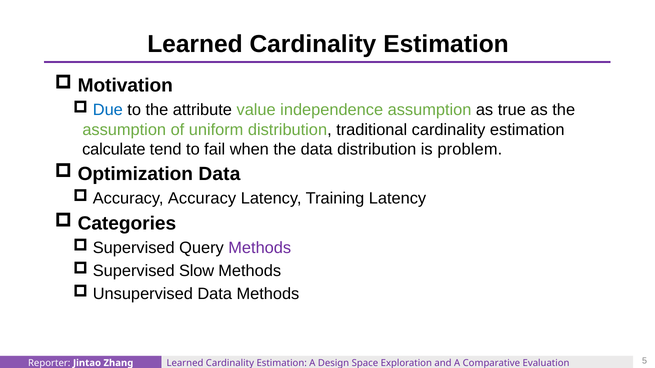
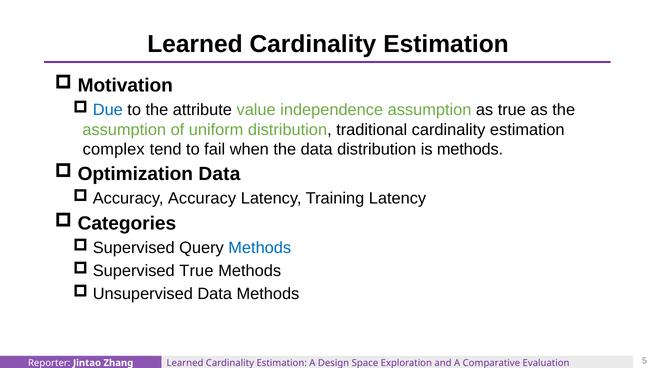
calculate: calculate -> complex
is problem: problem -> methods
Methods at (260, 248) colour: purple -> blue
Supervised Slow: Slow -> True
